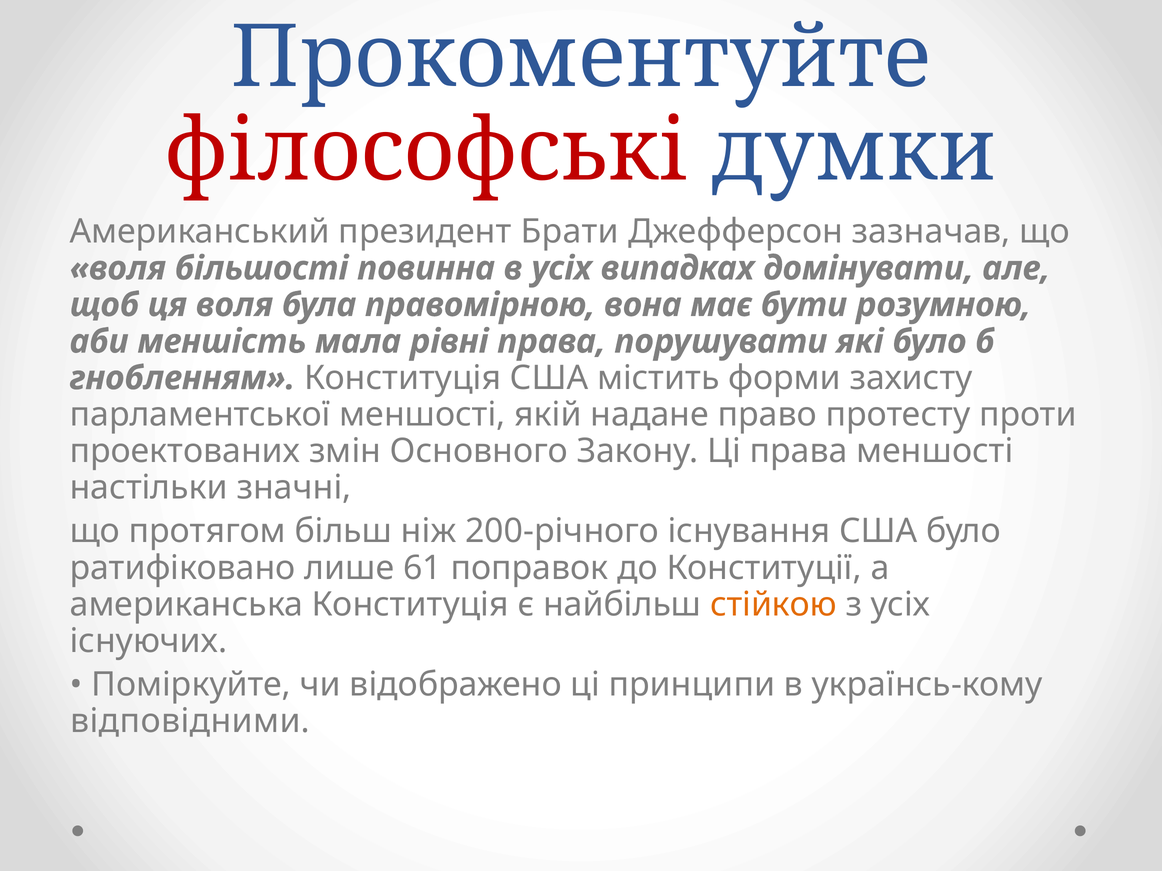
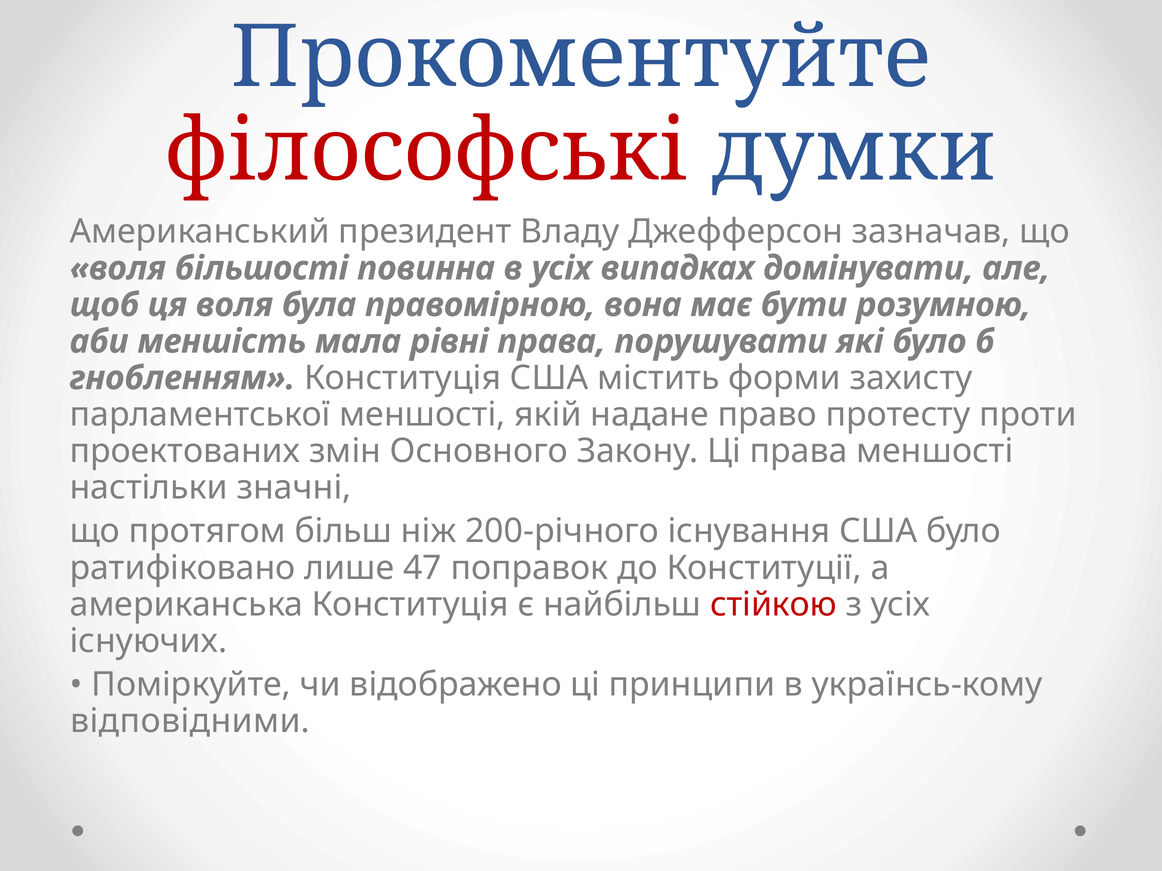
Брати: Брати -> Владу
61: 61 -> 47
стійкою colour: orange -> red
